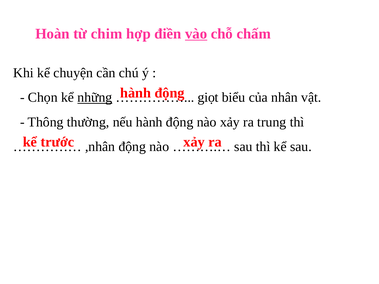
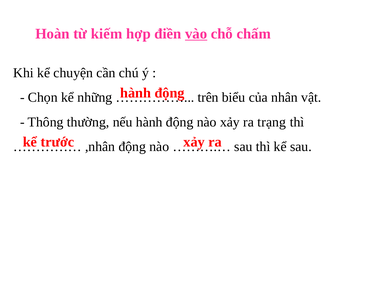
chim: chim -> kiếm
những underline: present -> none
giọt: giọt -> trên
trung: trung -> trạng
